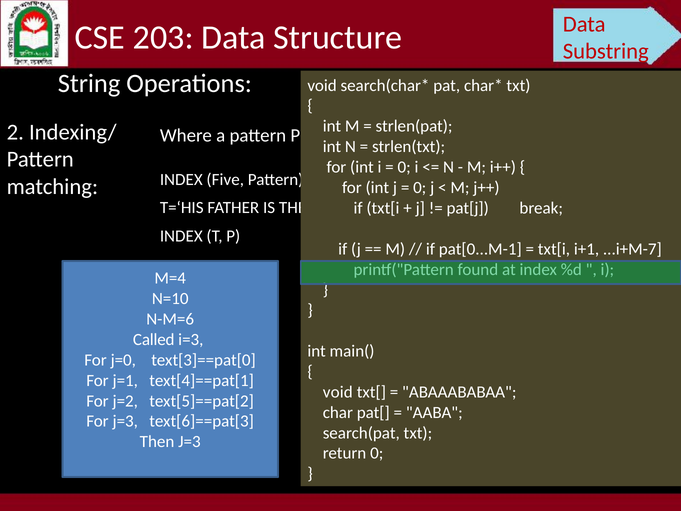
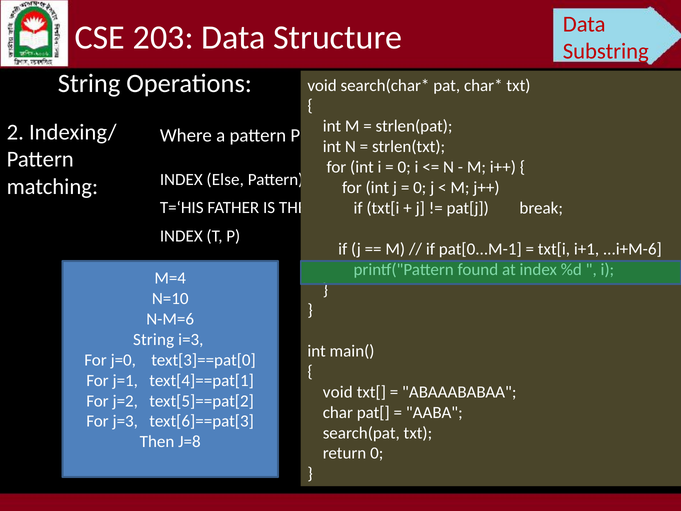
Five: Five -> Else
...i+M-7: ...i+M-7 -> ...i+M-6
Called at (154, 339): Called -> String
Then J=3: J=3 -> J=8
